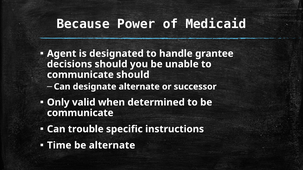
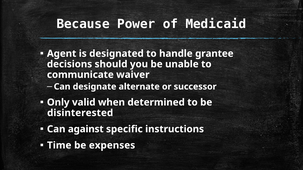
communicate should: should -> waiver
communicate at (80, 113): communicate -> disinterested
trouble: trouble -> against
be alternate: alternate -> expenses
